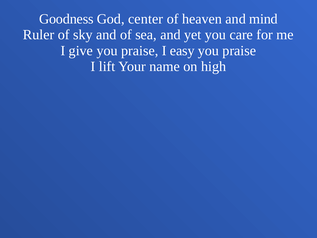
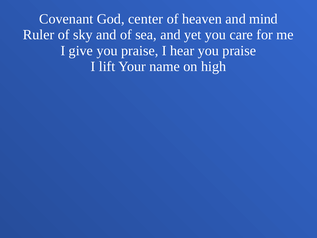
Goodness: Goodness -> Covenant
easy: easy -> hear
